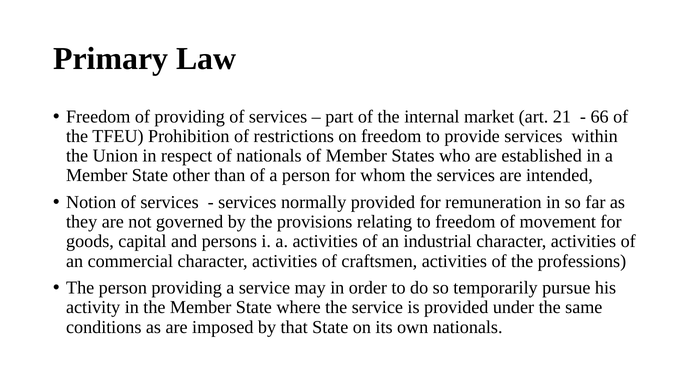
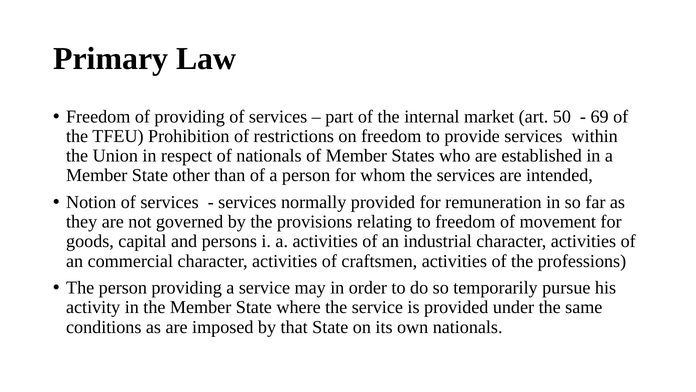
21: 21 -> 50
66: 66 -> 69
